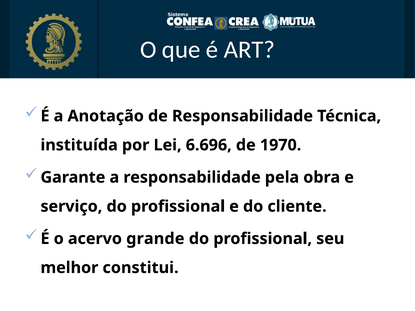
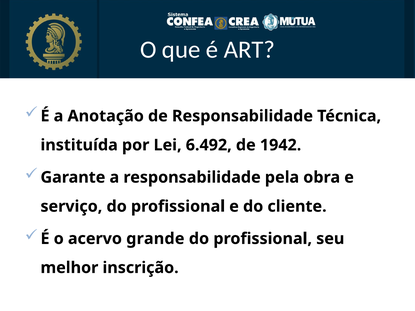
6.696: 6.696 -> 6.492
1970: 1970 -> 1942
constitui: constitui -> inscrição
